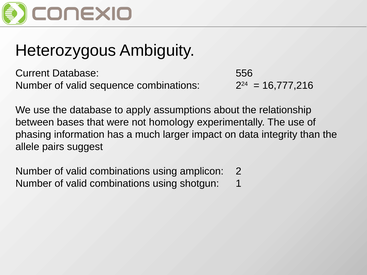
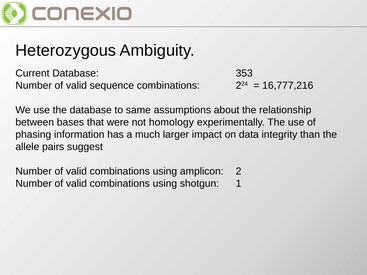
556: 556 -> 353
apply: apply -> same
